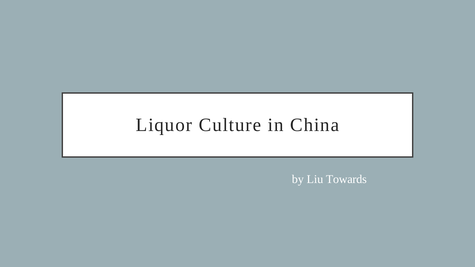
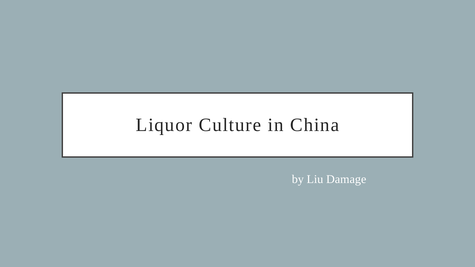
Towards: Towards -> Damage
